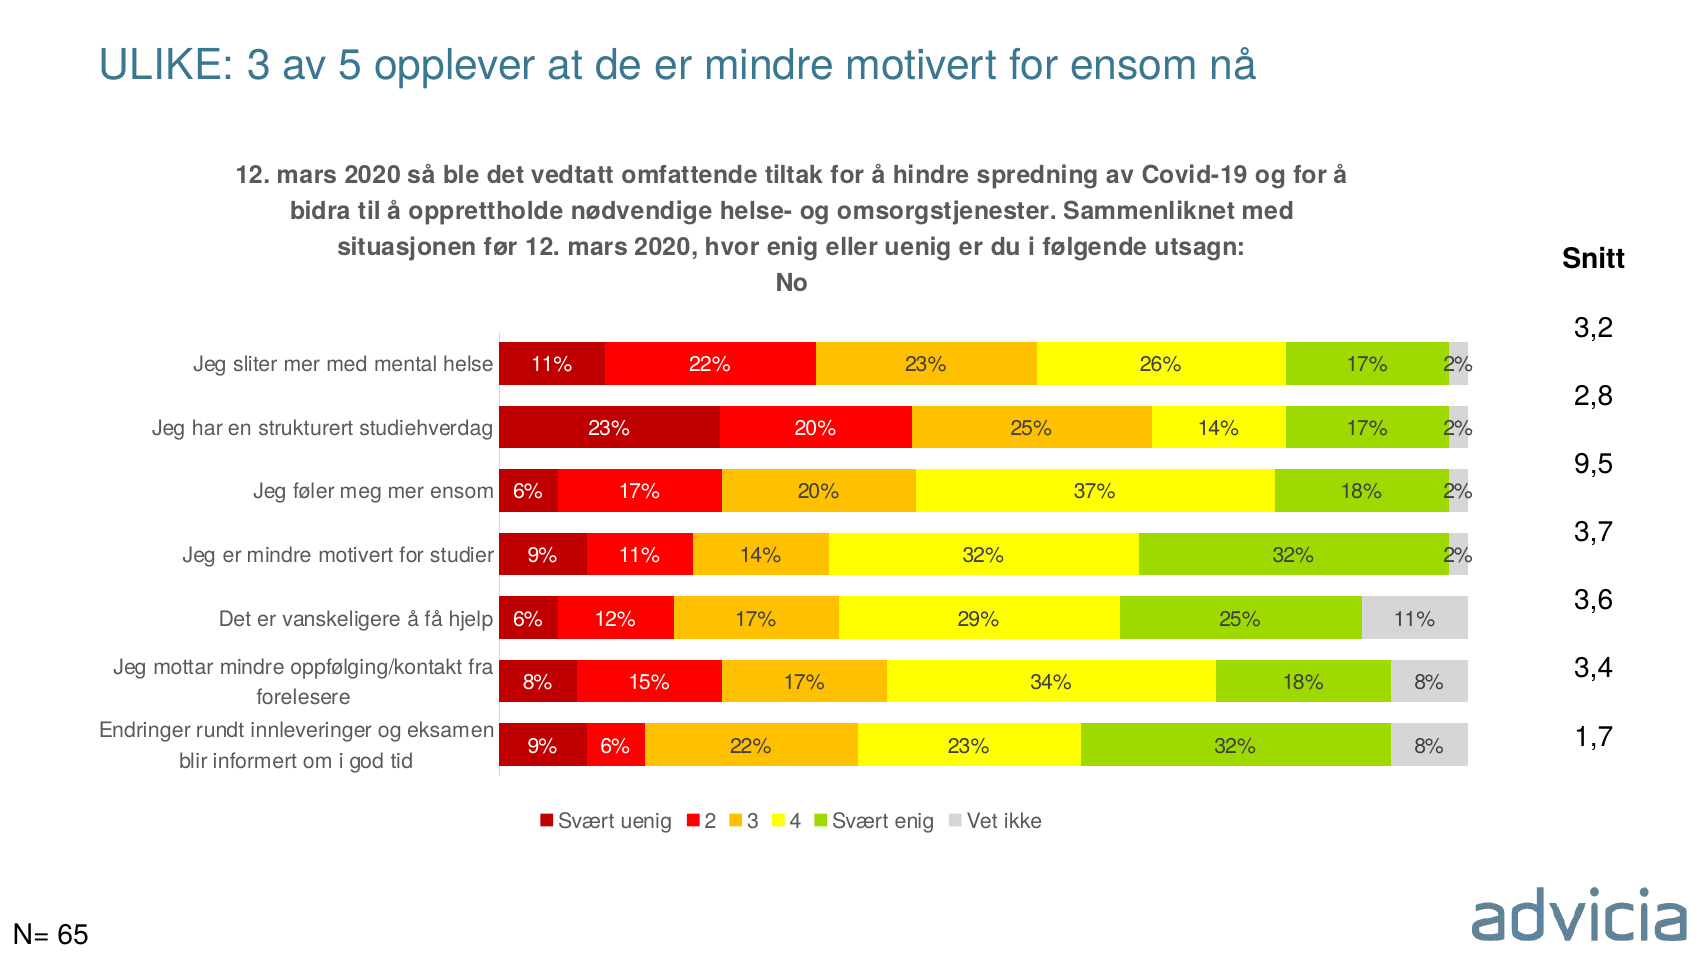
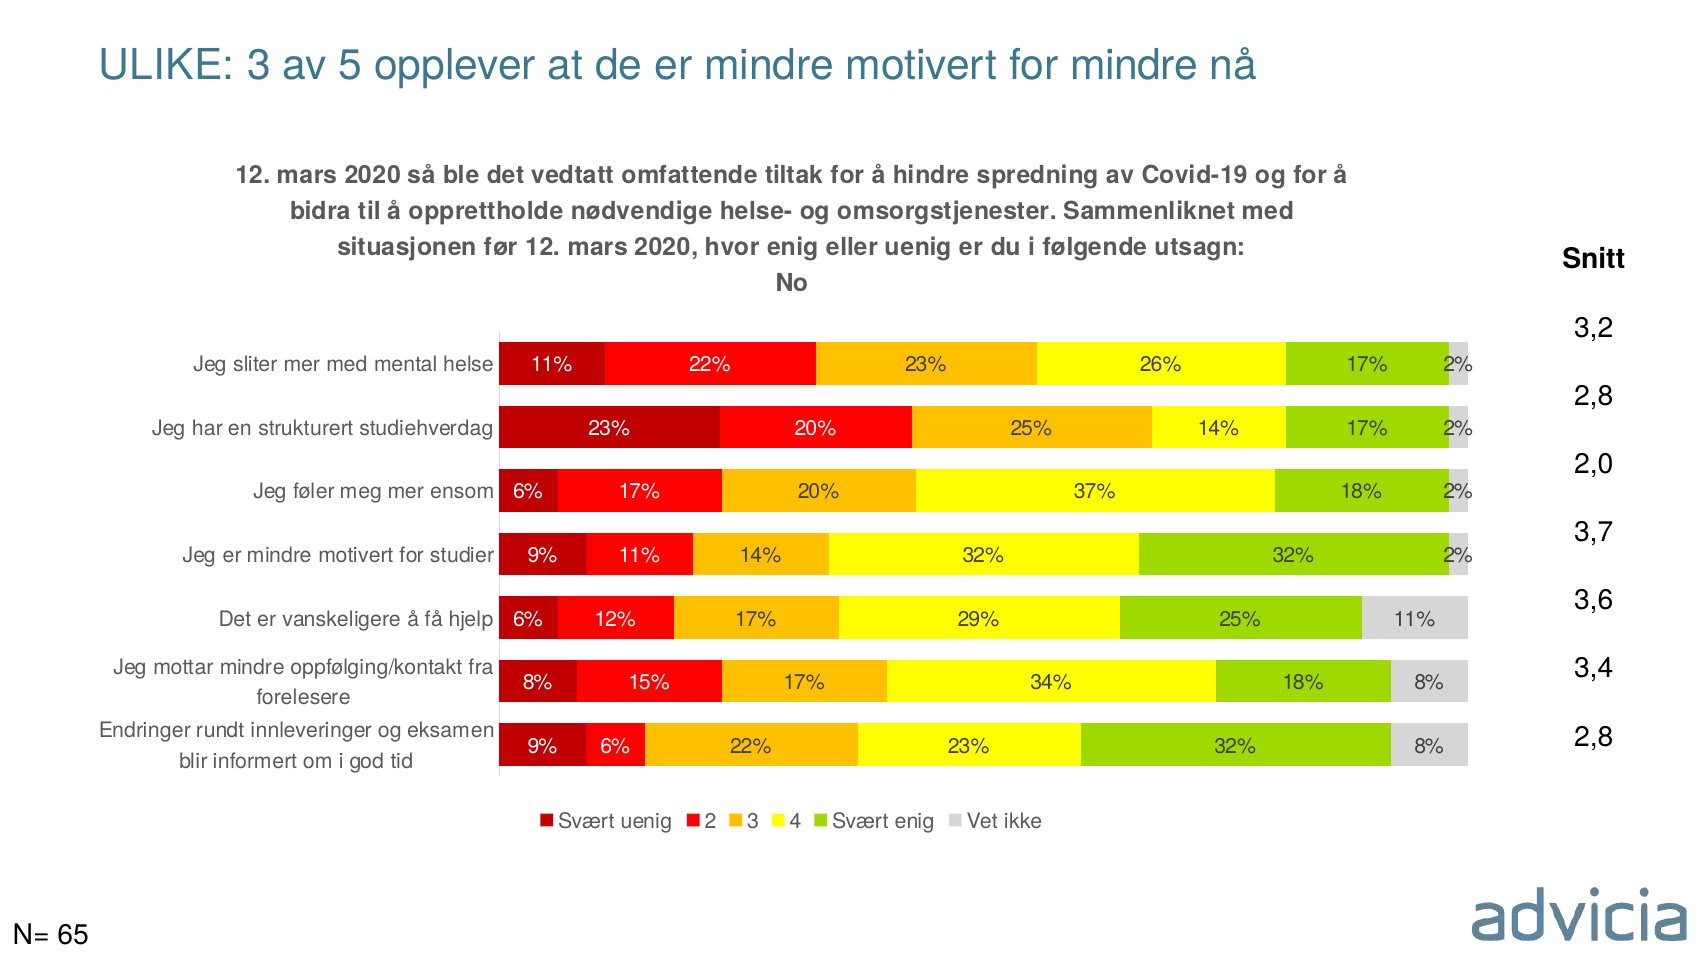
for ensom: ensom -> mindre
9,5: 9,5 -> 2,0
1,7 at (1594, 737): 1,7 -> 2,8
